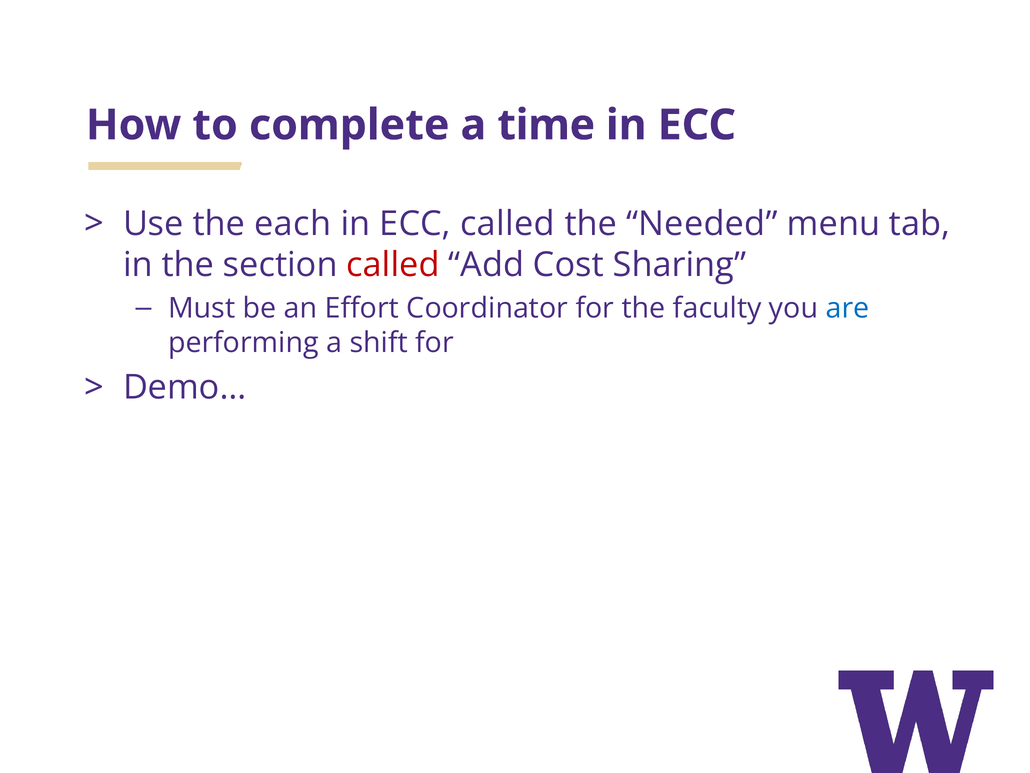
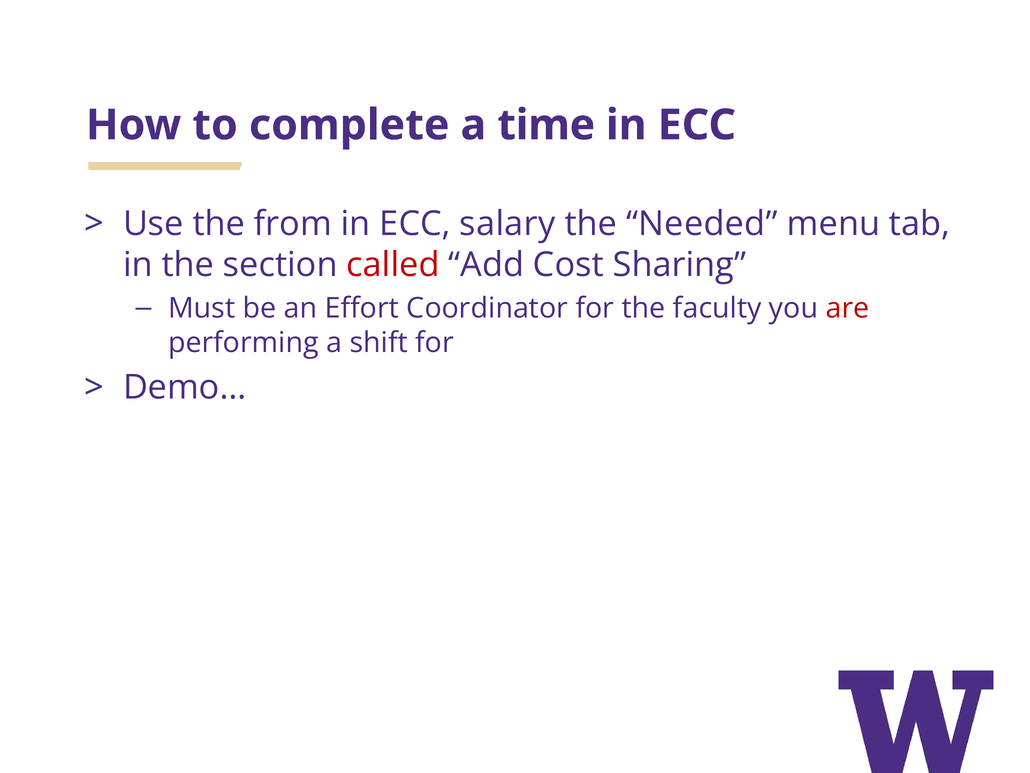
each: each -> from
ECC called: called -> salary
are colour: blue -> red
